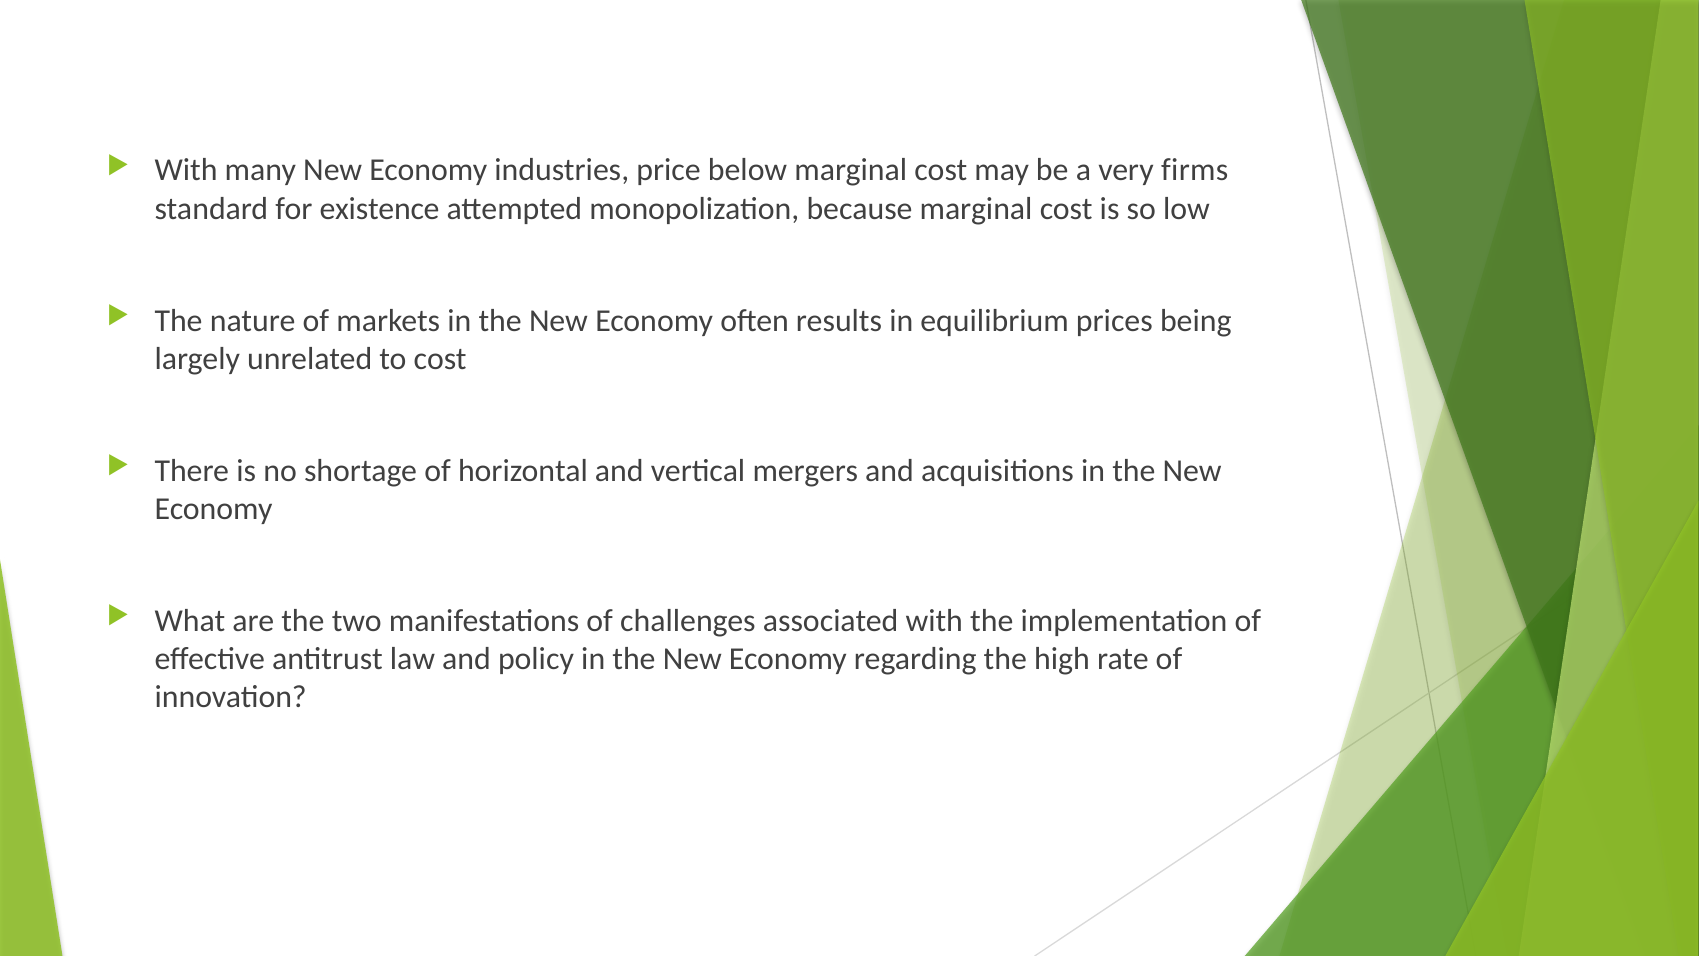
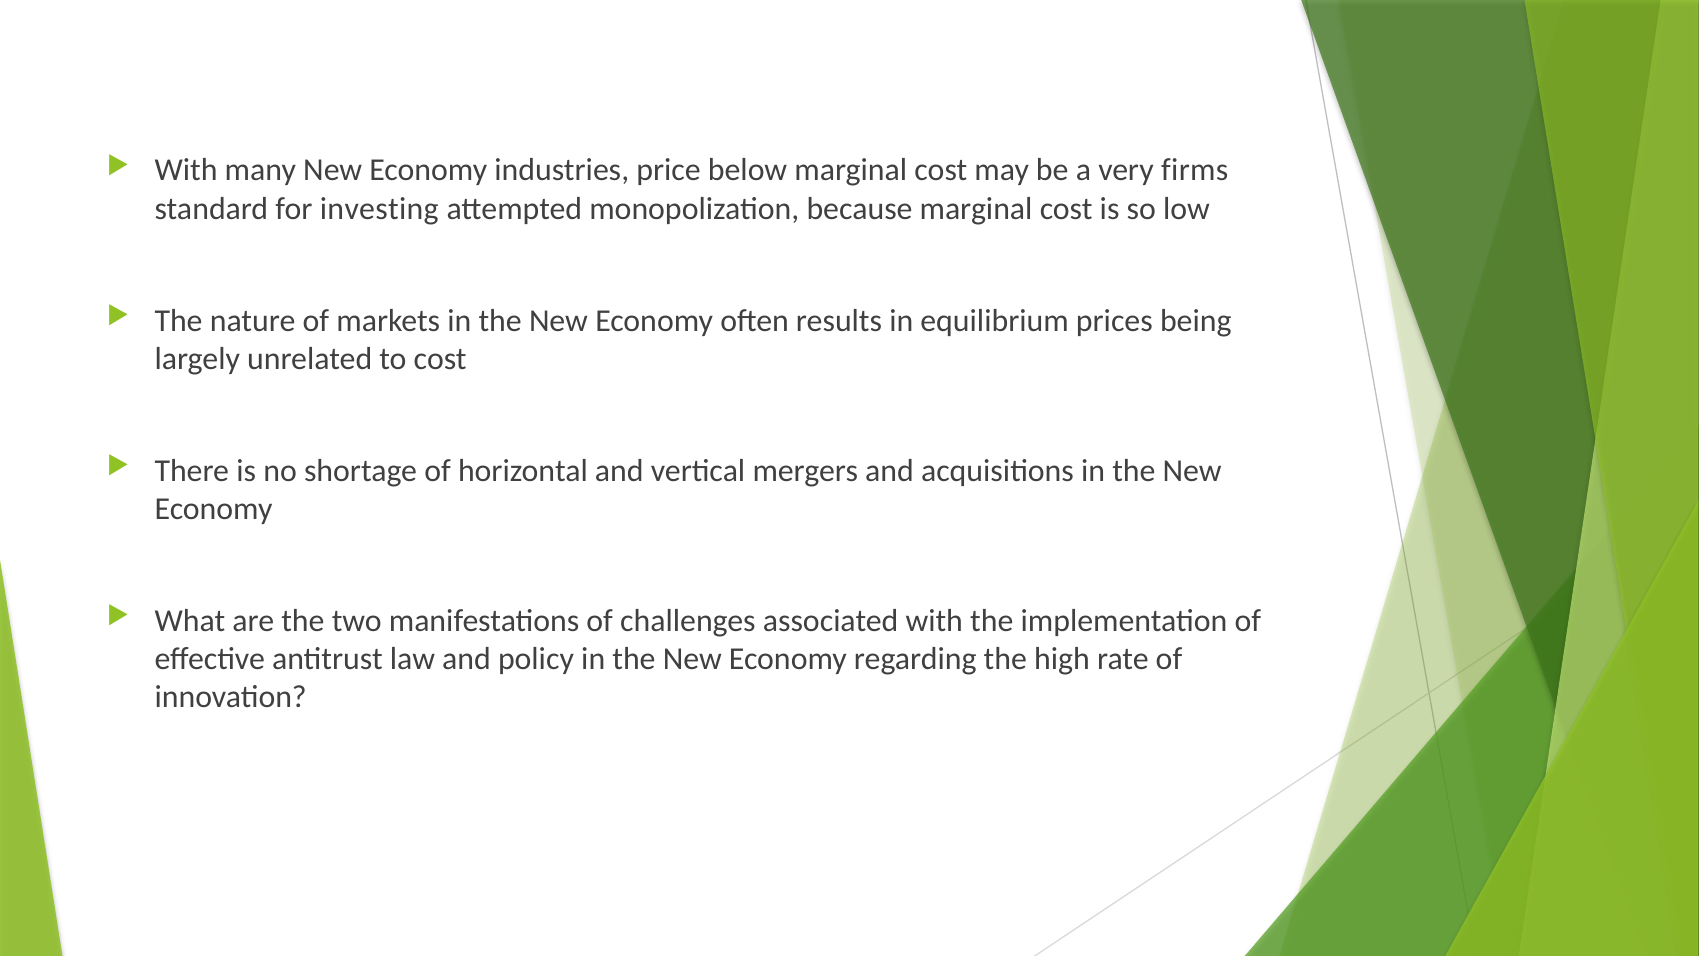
existence: existence -> investing
